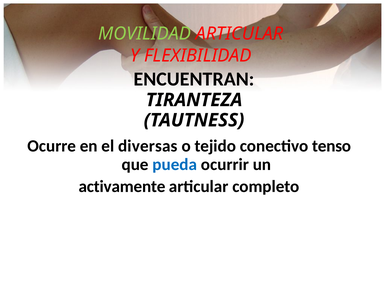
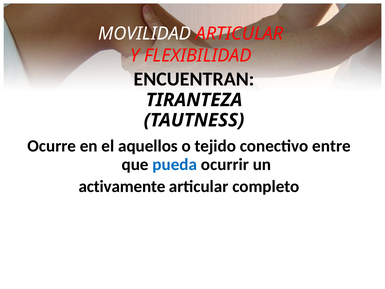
MOVILIDAD colour: light green -> white
diversas: diversas -> aquellos
tenso: tenso -> entre
